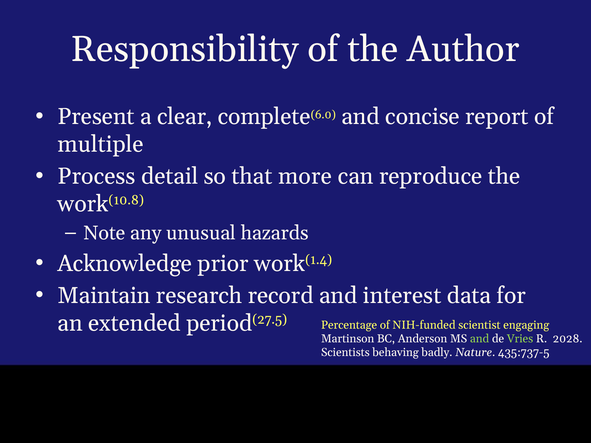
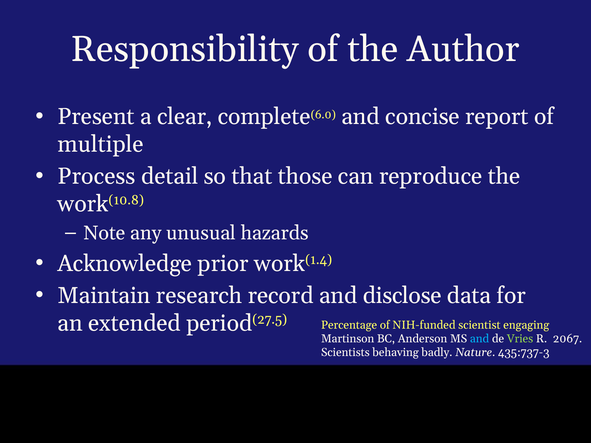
more: more -> those
interest: interest -> disclose
and at (480, 339) colour: light green -> light blue
2028: 2028 -> 2067
435:737-5: 435:737-5 -> 435:737-3
